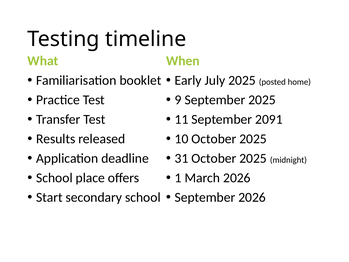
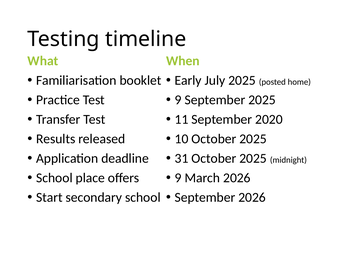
2091: 2091 -> 2020
1 at (178, 178): 1 -> 9
